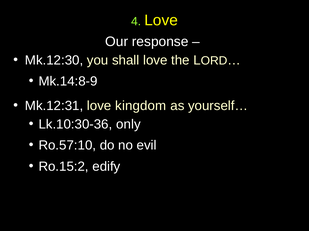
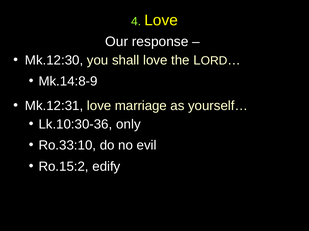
kingdom: kingdom -> marriage
Ro.57:10: Ro.57:10 -> Ro.33:10
